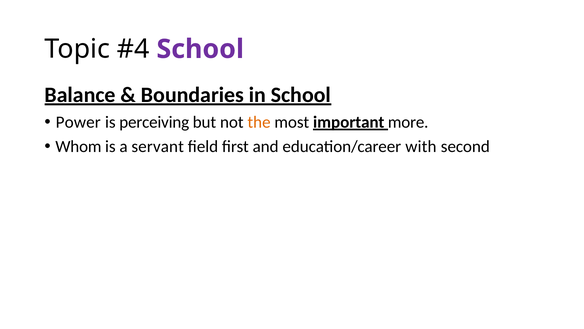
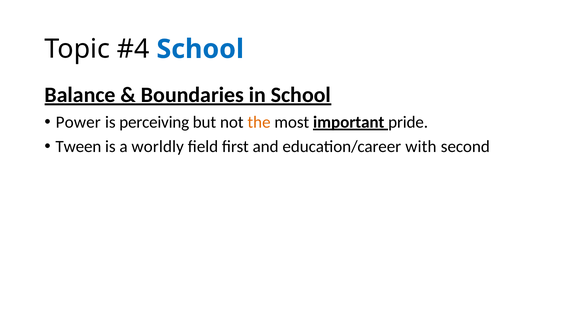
School at (200, 49) colour: purple -> blue
more: more -> pride
Whom: Whom -> Tween
servant: servant -> worldly
